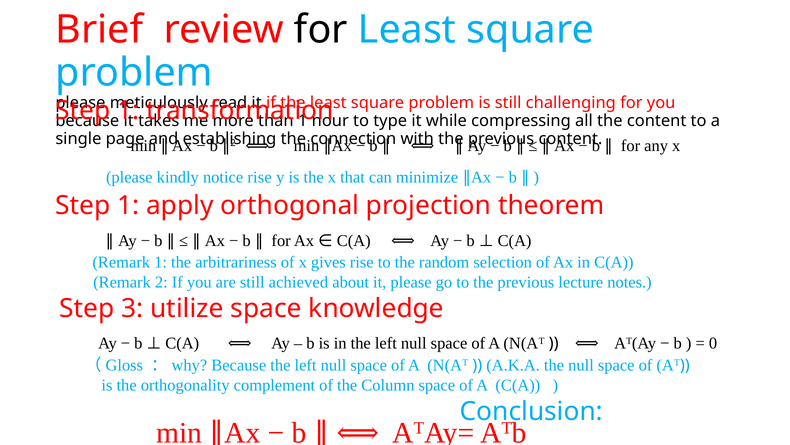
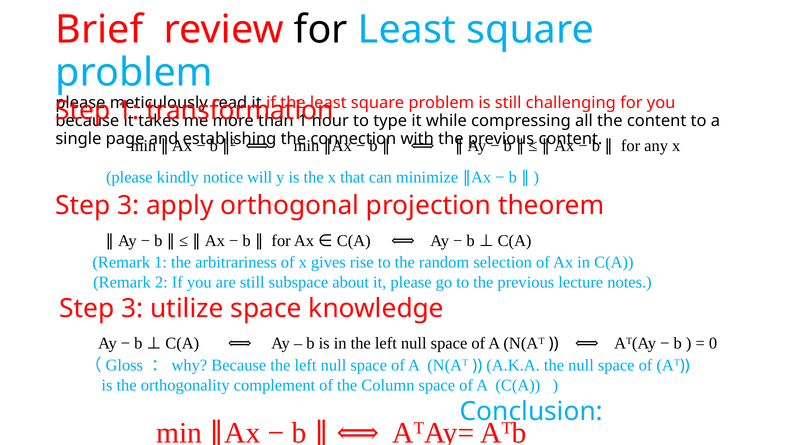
notice rise: rise -> will
1 at (128, 205): 1 -> 3
achieved: achieved -> subspace
